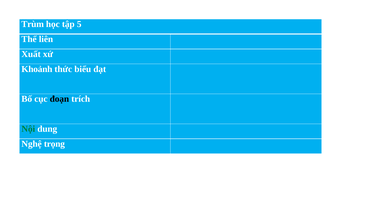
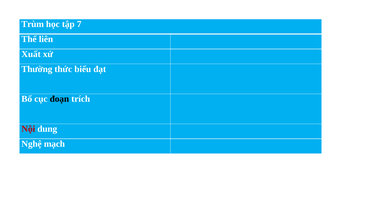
5: 5 -> 7
Khoảnh: Khoảnh -> Thường
Nội colour: green -> red
trọng: trọng -> mạch
